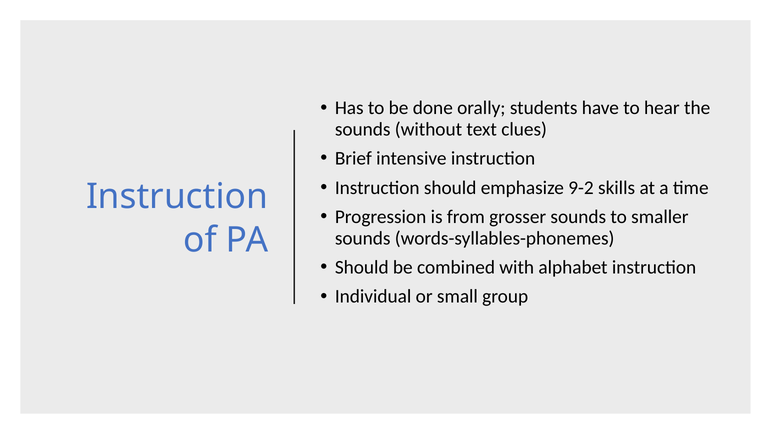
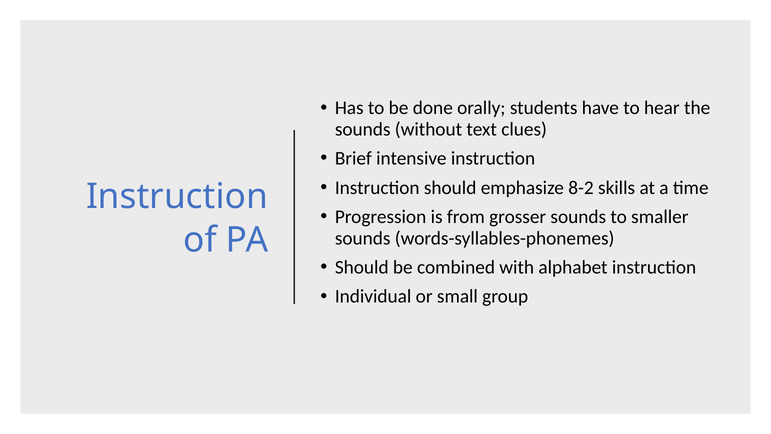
9-2: 9-2 -> 8-2
